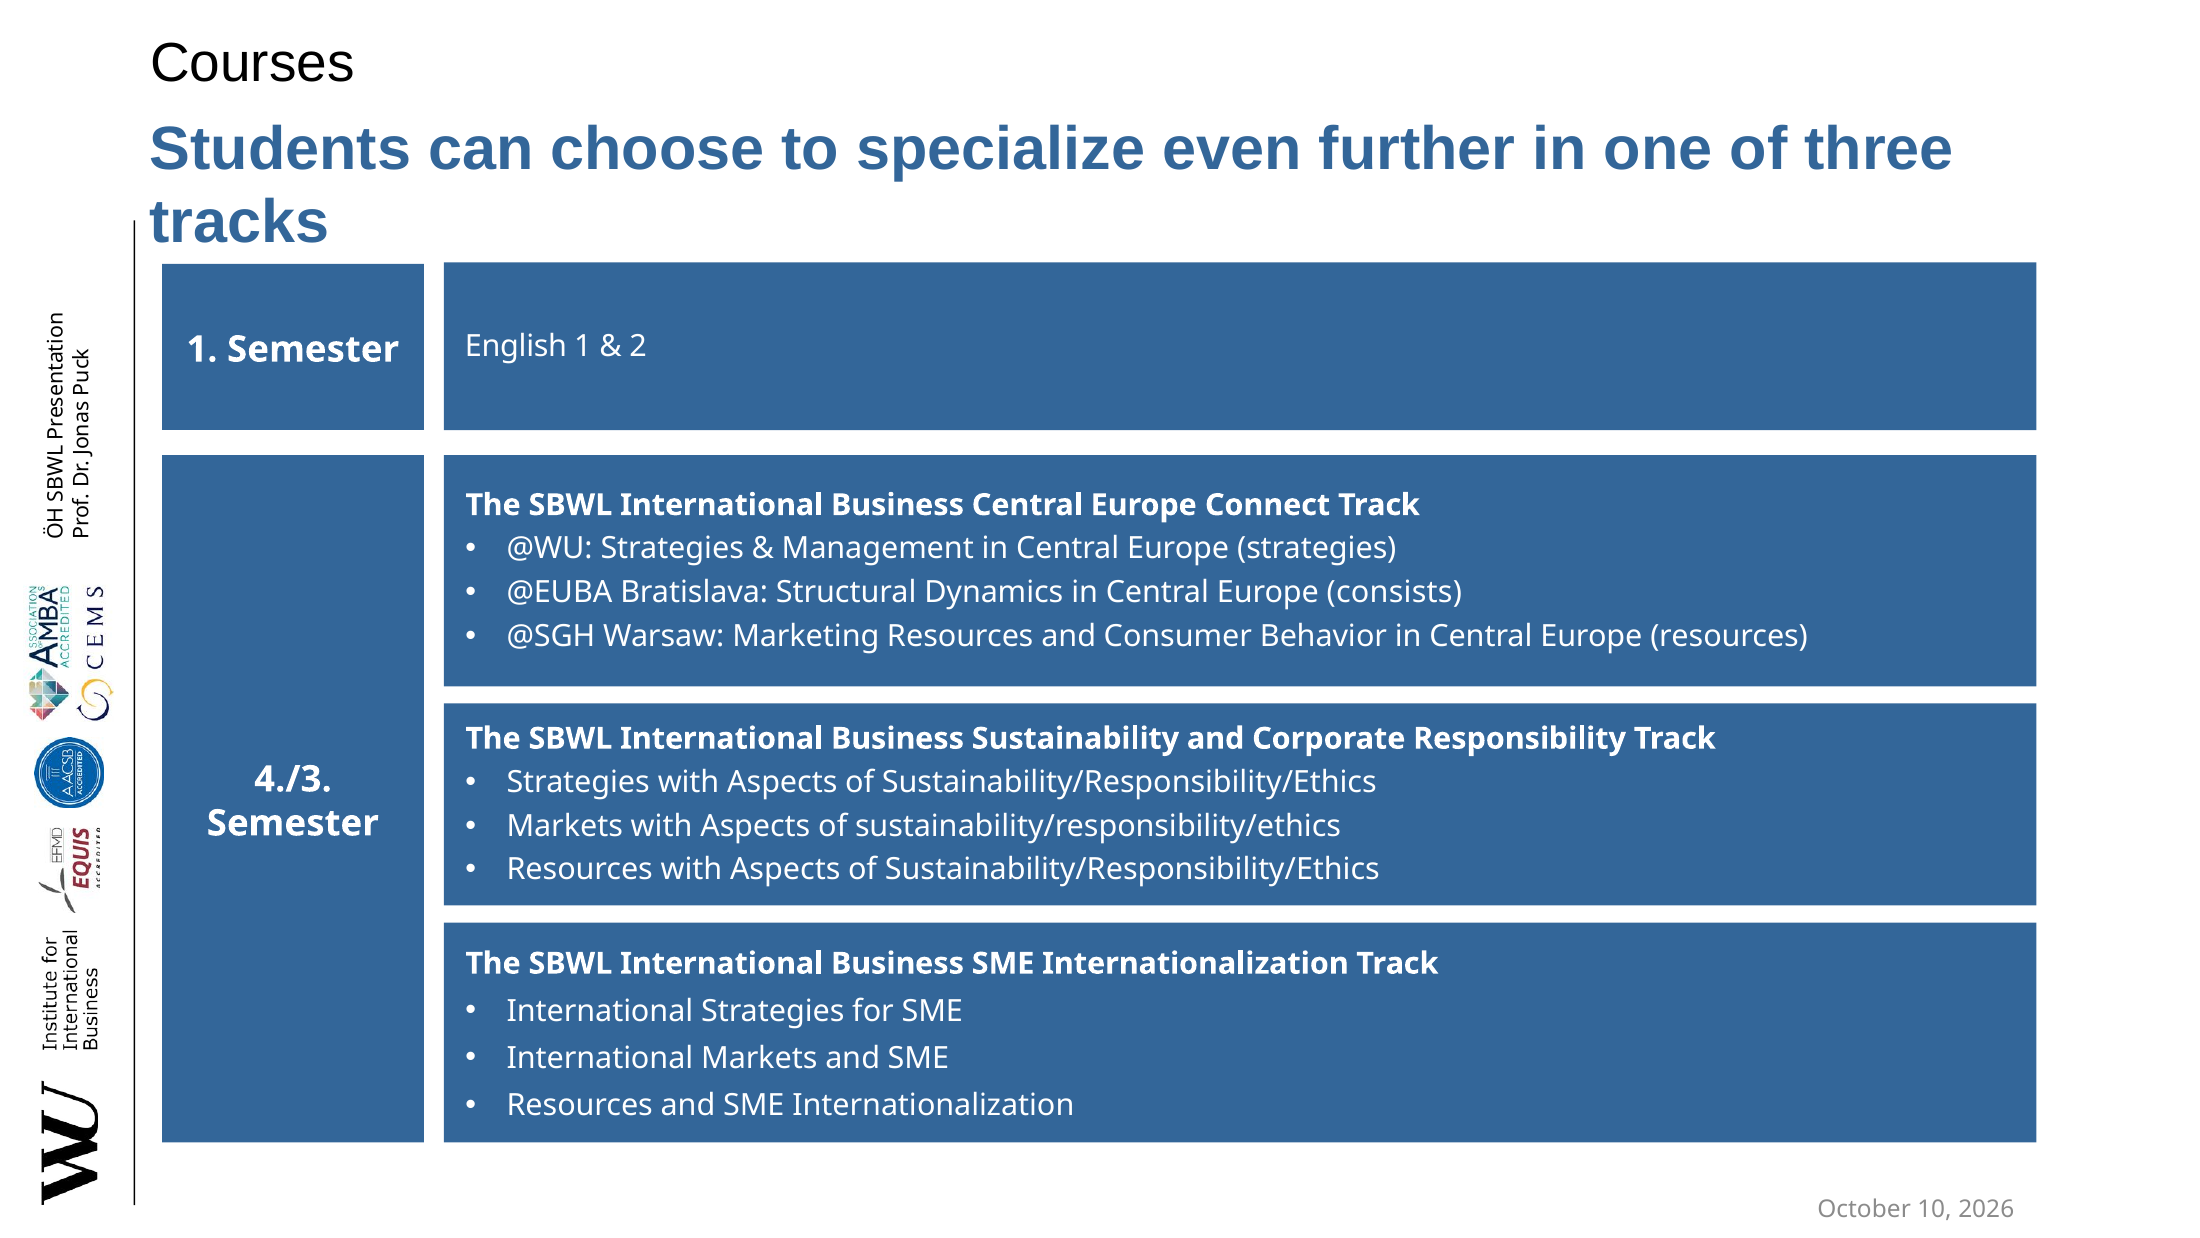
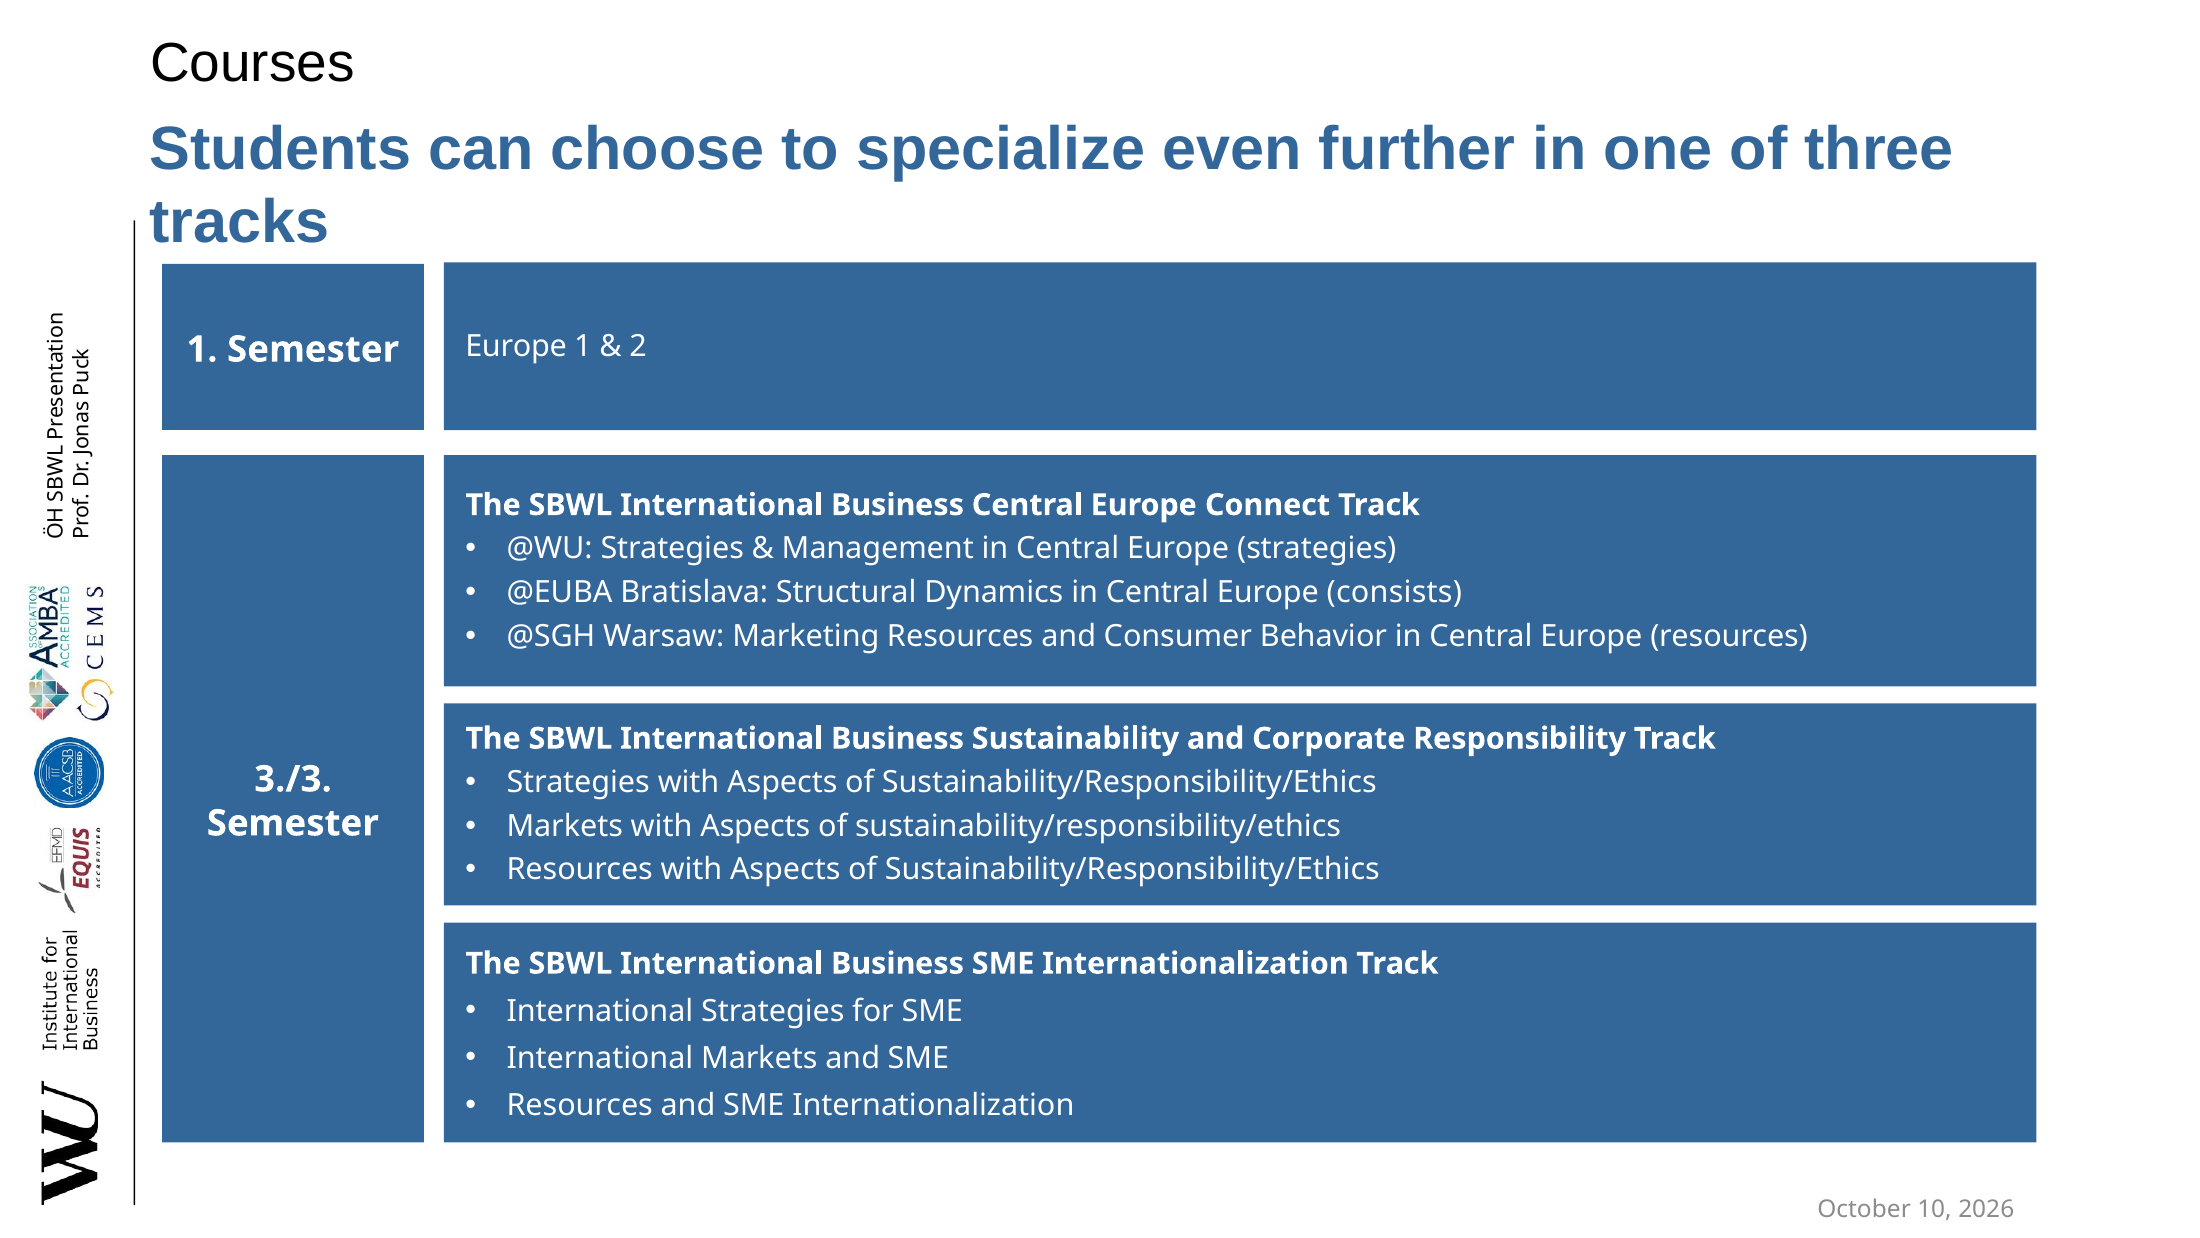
English at (516, 346): English -> Europe
4./3: 4./3 -> 3./3
